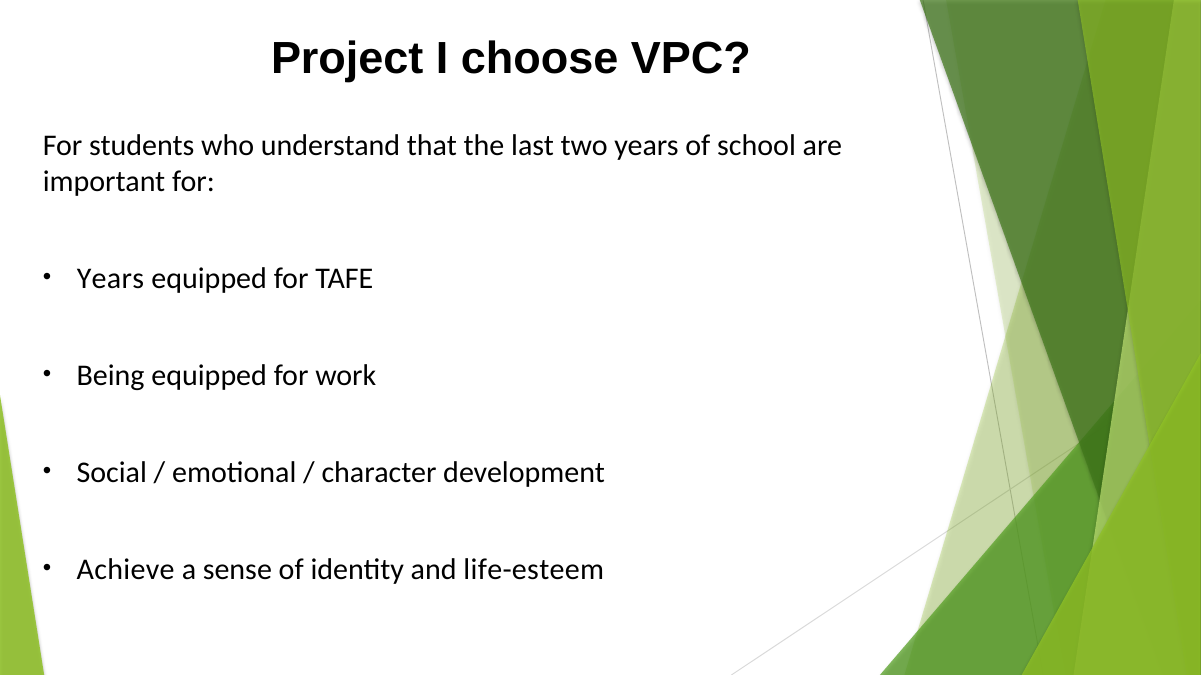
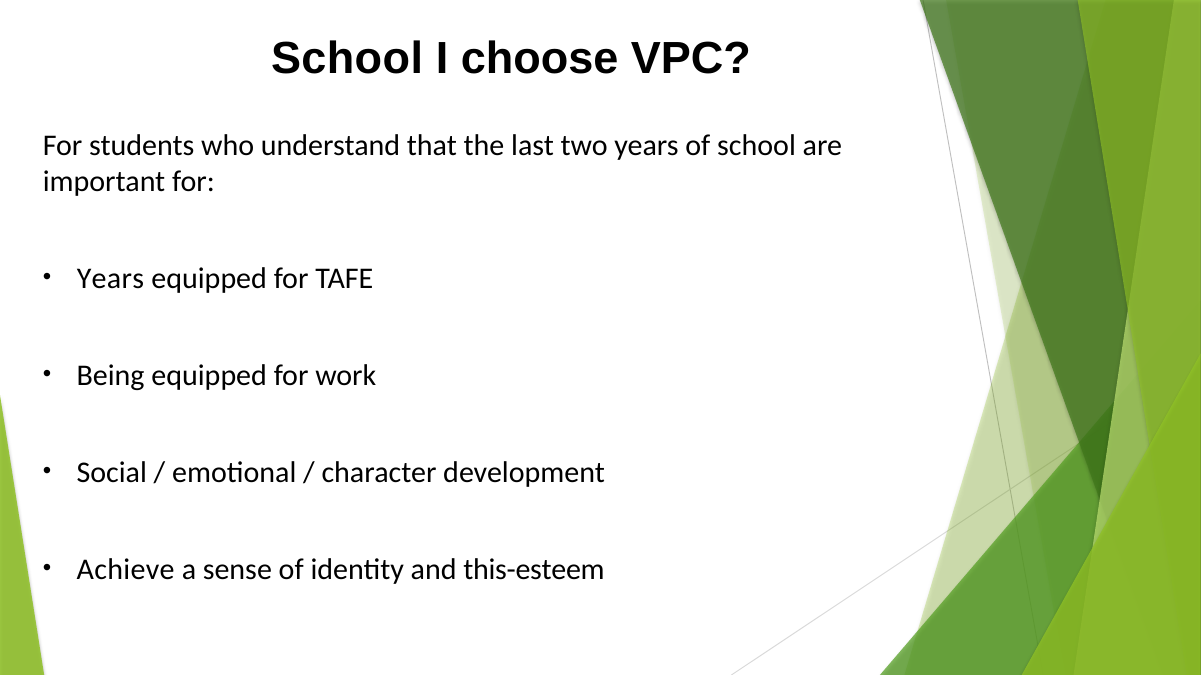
Project at (347, 59): Project -> School
life-esteem: life-esteem -> this-esteem
